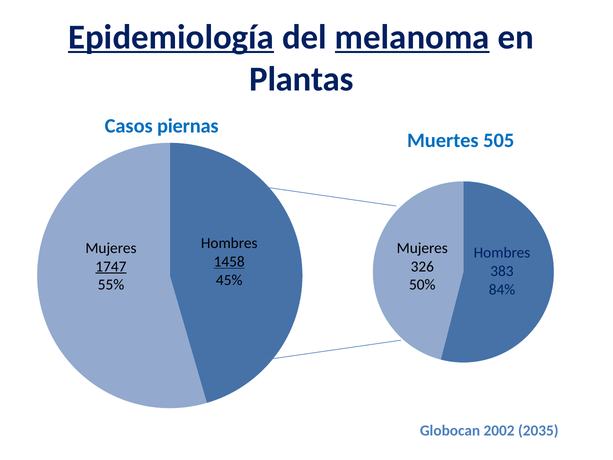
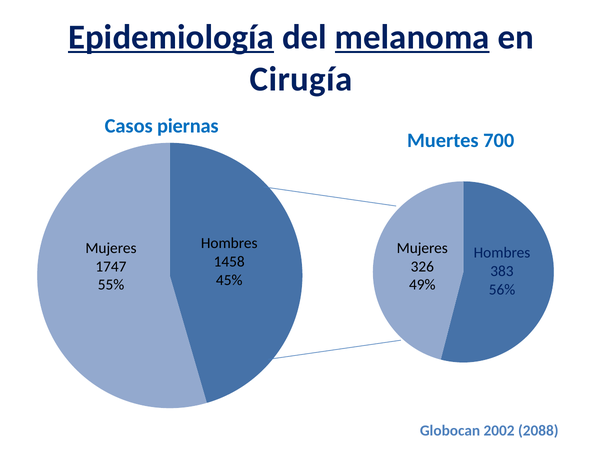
Plantas: Plantas -> Cirugía
505: 505 -> 700
1458 underline: present -> none
1747 underline: present -> none
50%: 50% -> 49%
84%: 84% -> 56%
2035: 2035 -> 2088
